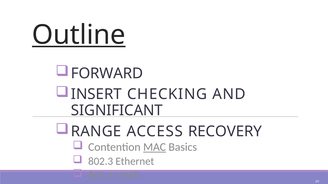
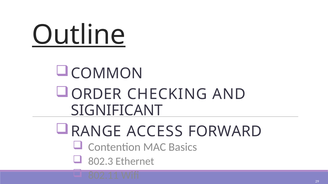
FORWARD: FORWARD -> COMMON
INSERT: INSERT -> ORDER
RECOVERY: RECOVERY -> FORWARD
MAC underline: present -> none
